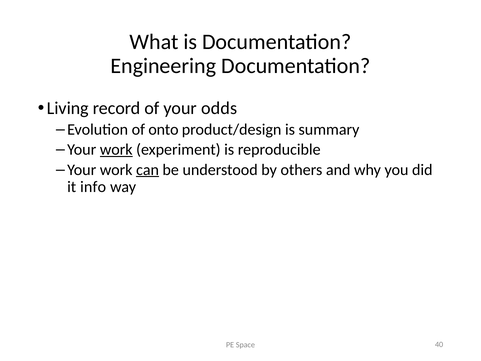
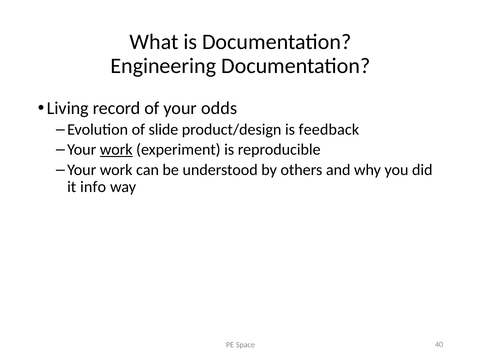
onto: onto -> slide
summary: summary -> feedback
can underline: present -> none
